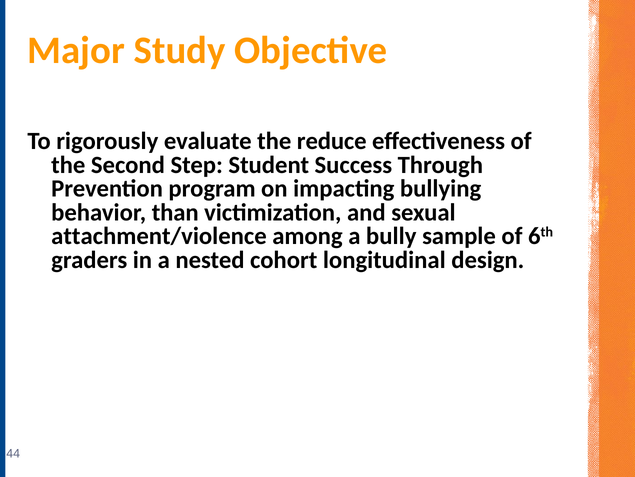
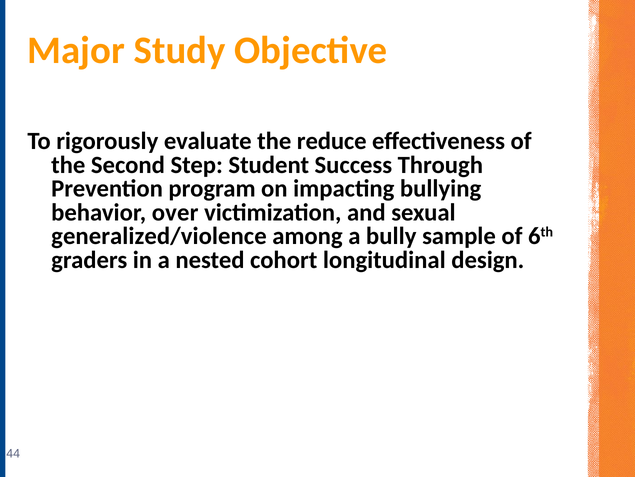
than: than -> over
attachment/violence: attachment/violence -> generalized/violence
